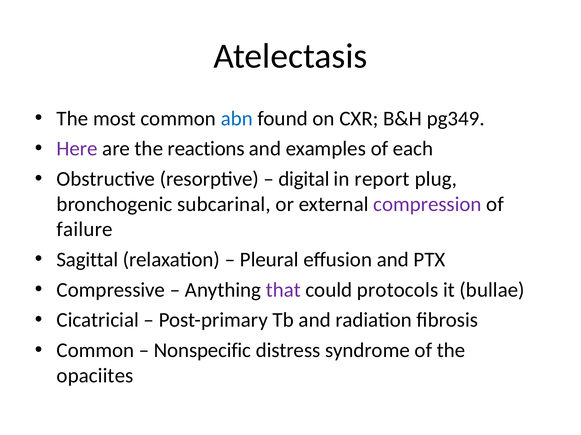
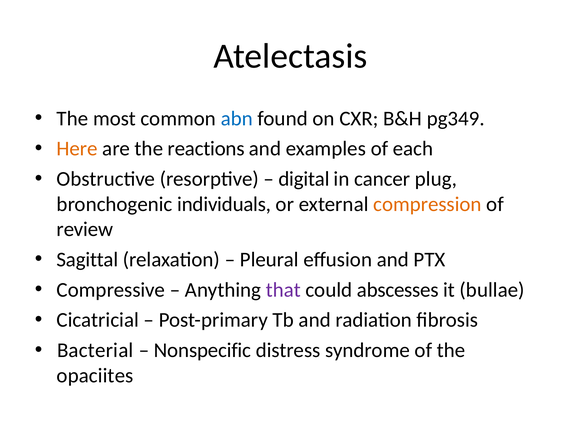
Here colour: purple -> orange
report: report -> cancer
subcarinal: subcarinal -> individuals
compression colour: purple -> orange
failure: failure -> review
protocols: protocols -> abscesses
Common at (95, 351): Common -> Bacterial
